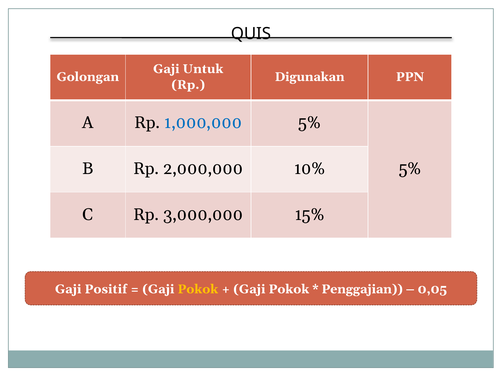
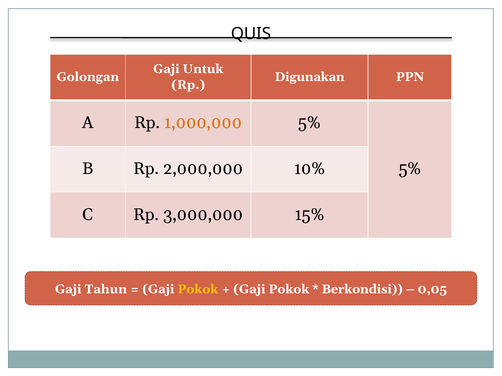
1,000,000 colour: blue -> orange
Positif: Positif -> Tahun
Penggajian: Penggajian -> Berkondisi
